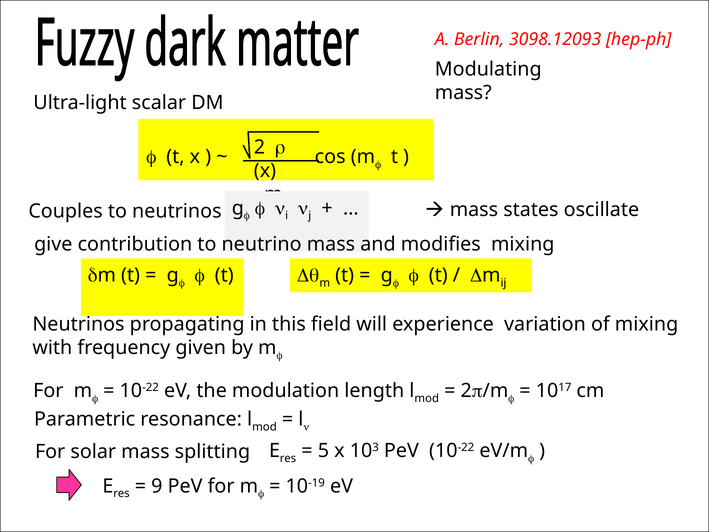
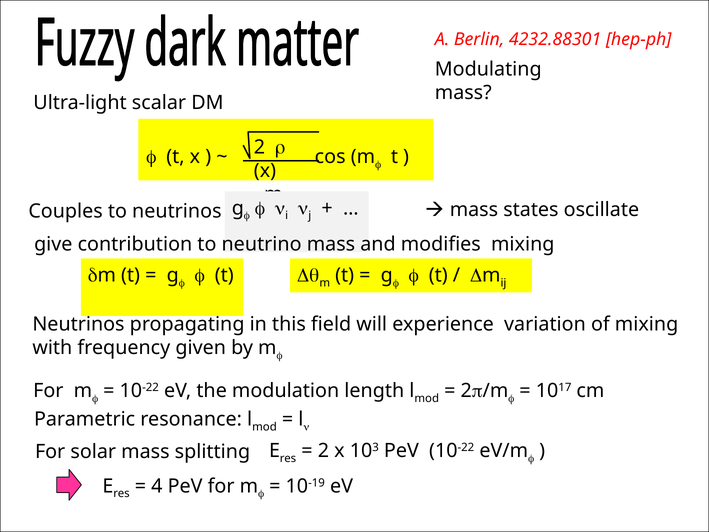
3098.12093: 3098.12093 -> 4232.88301
5 at (323, 451): 5 -> 2
9: 9 -> 4
